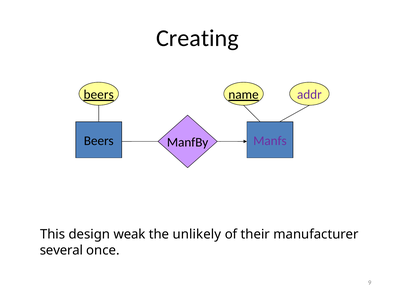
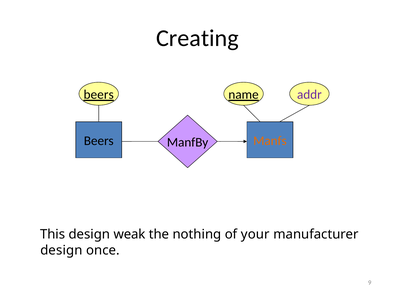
Manfs colour: purple -> orange
unlikely: unlikely -> nothing
their: their -> your
several at (61, 250): several -> design
